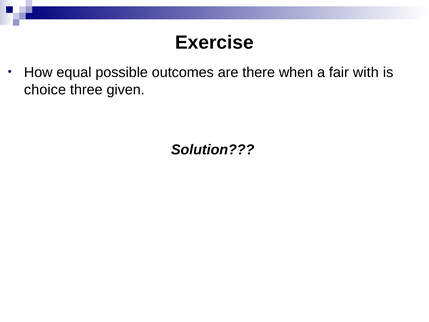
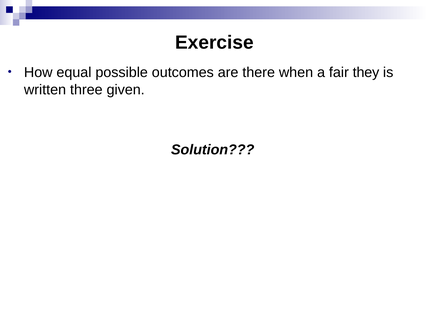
with: with -> they
choice: choice -> written
